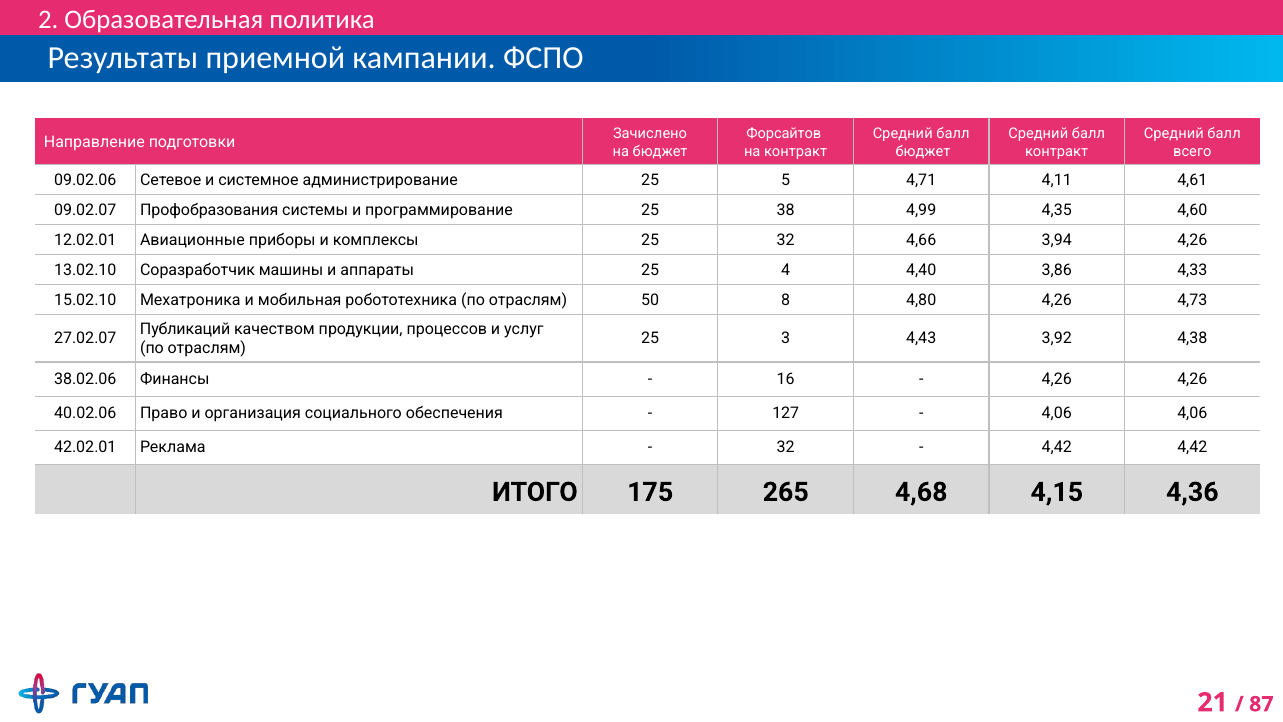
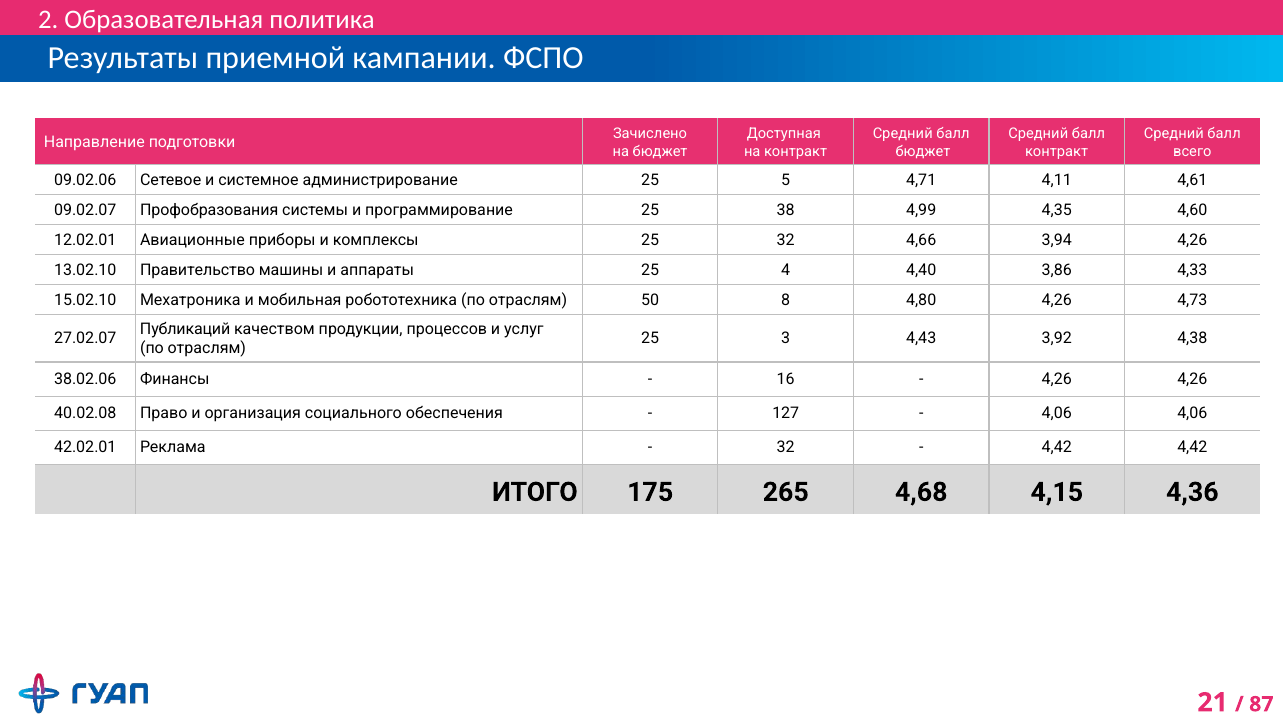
Форсайтов: Форсайтов -> Доступная
Соразработчик: Соразработчик -> Правительство
40.02.06: 40.02.06 -> 40.02.08
